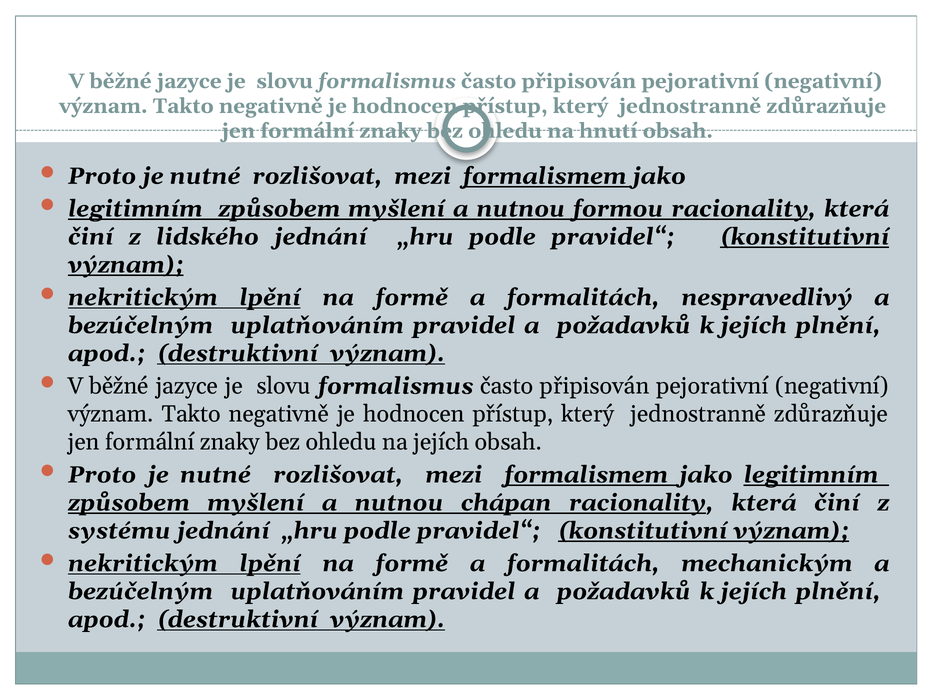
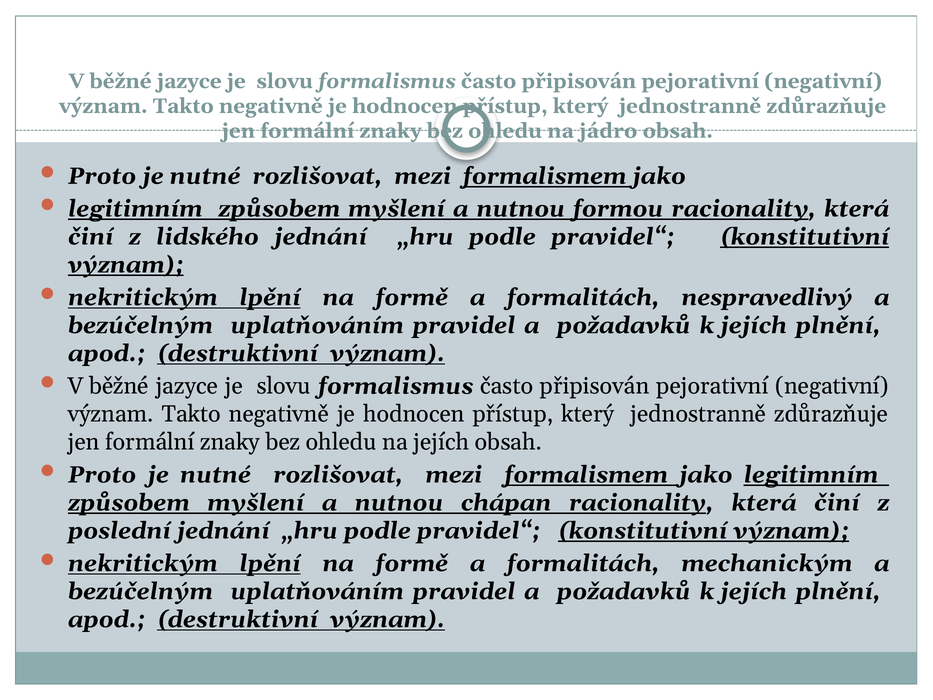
hnutí: hnutí -> jádro
systému: systému -> poslední
